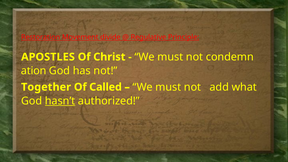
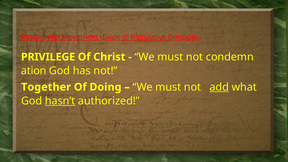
APOSTLES: APOSTLES -> PRIVILEGE
Called: Called -> Doing
add underline: none -> present
